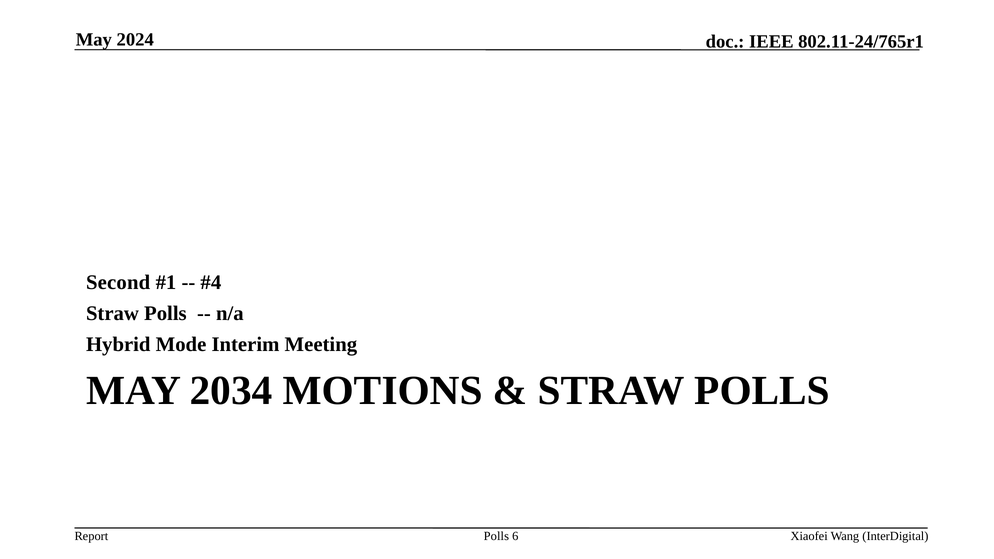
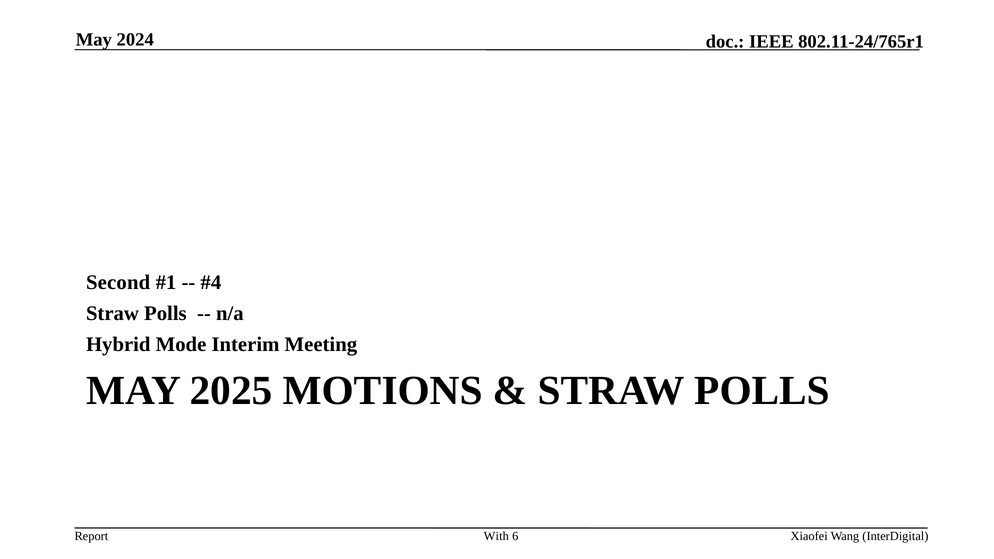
2034: 2034 -> 2025
Polls at (496, 536): Polls -> With
